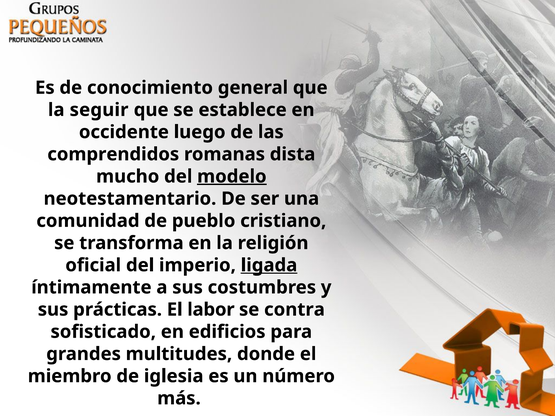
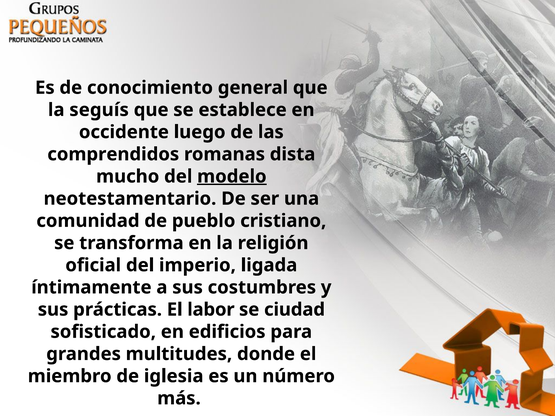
seguir: seguir -> seguís
ligada underline: present -> none
contra: contra -> ciudad
